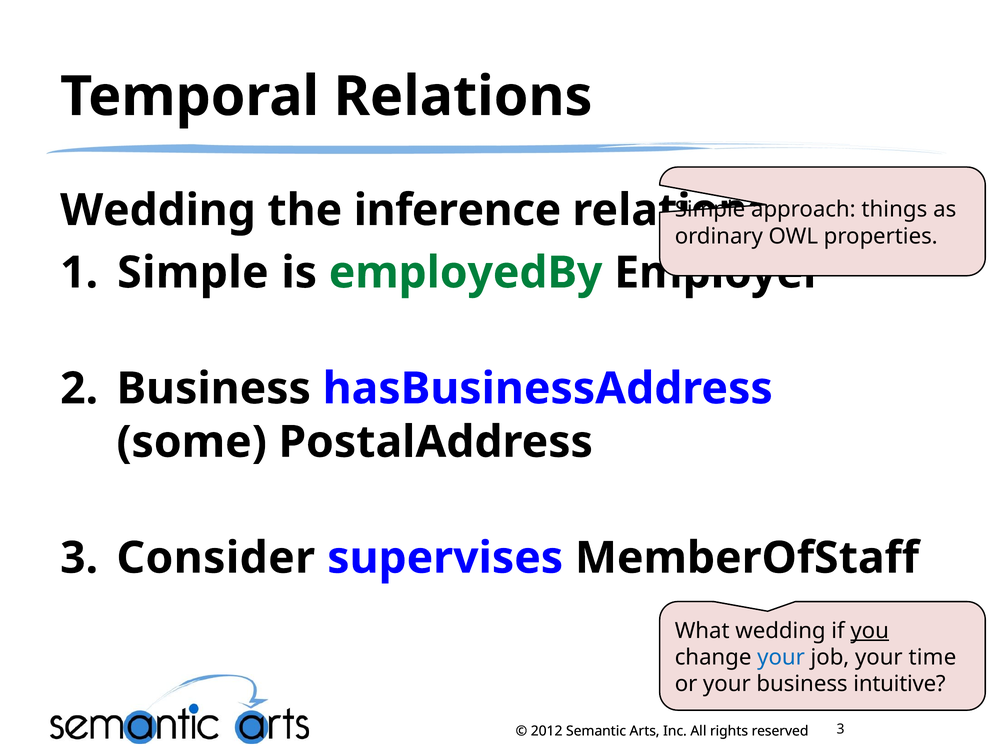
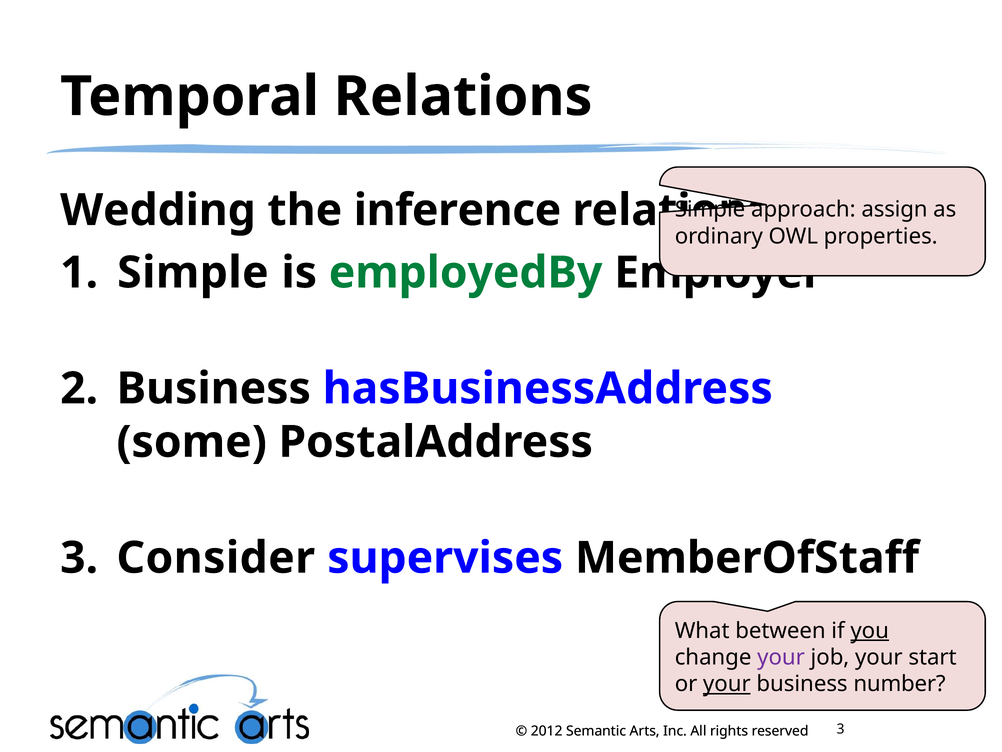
things: things -> assign
What wedding: wedding -> between
your at (781, 657) colour: blue -> purple
time: time -> start
your at (727, 684) underline: none -> present
intuitive: intuitive -> number
